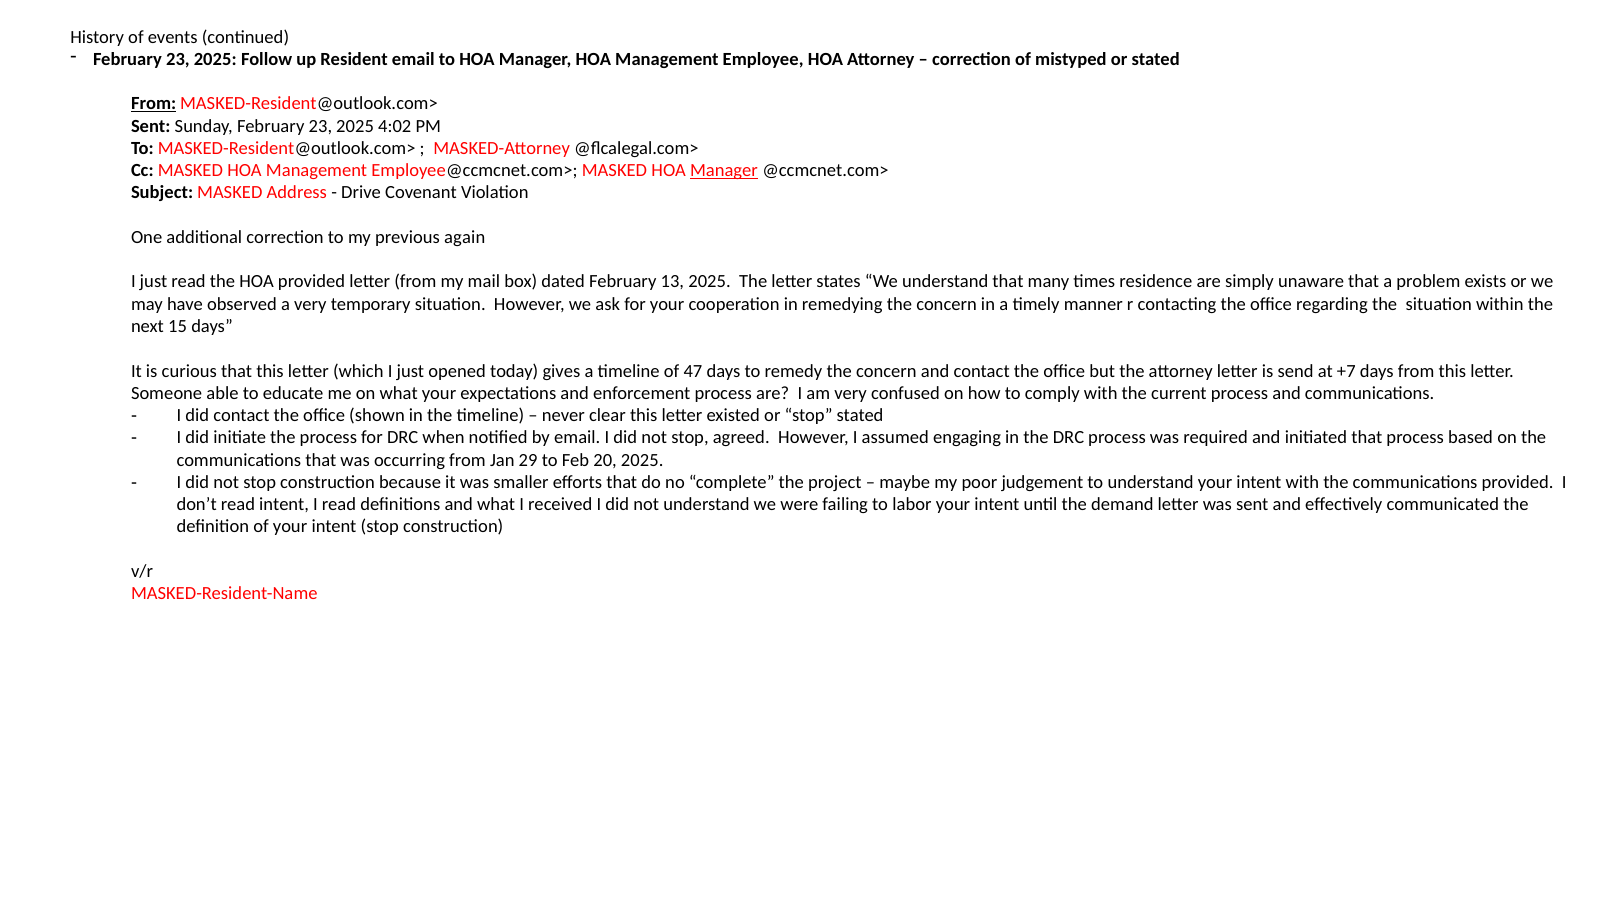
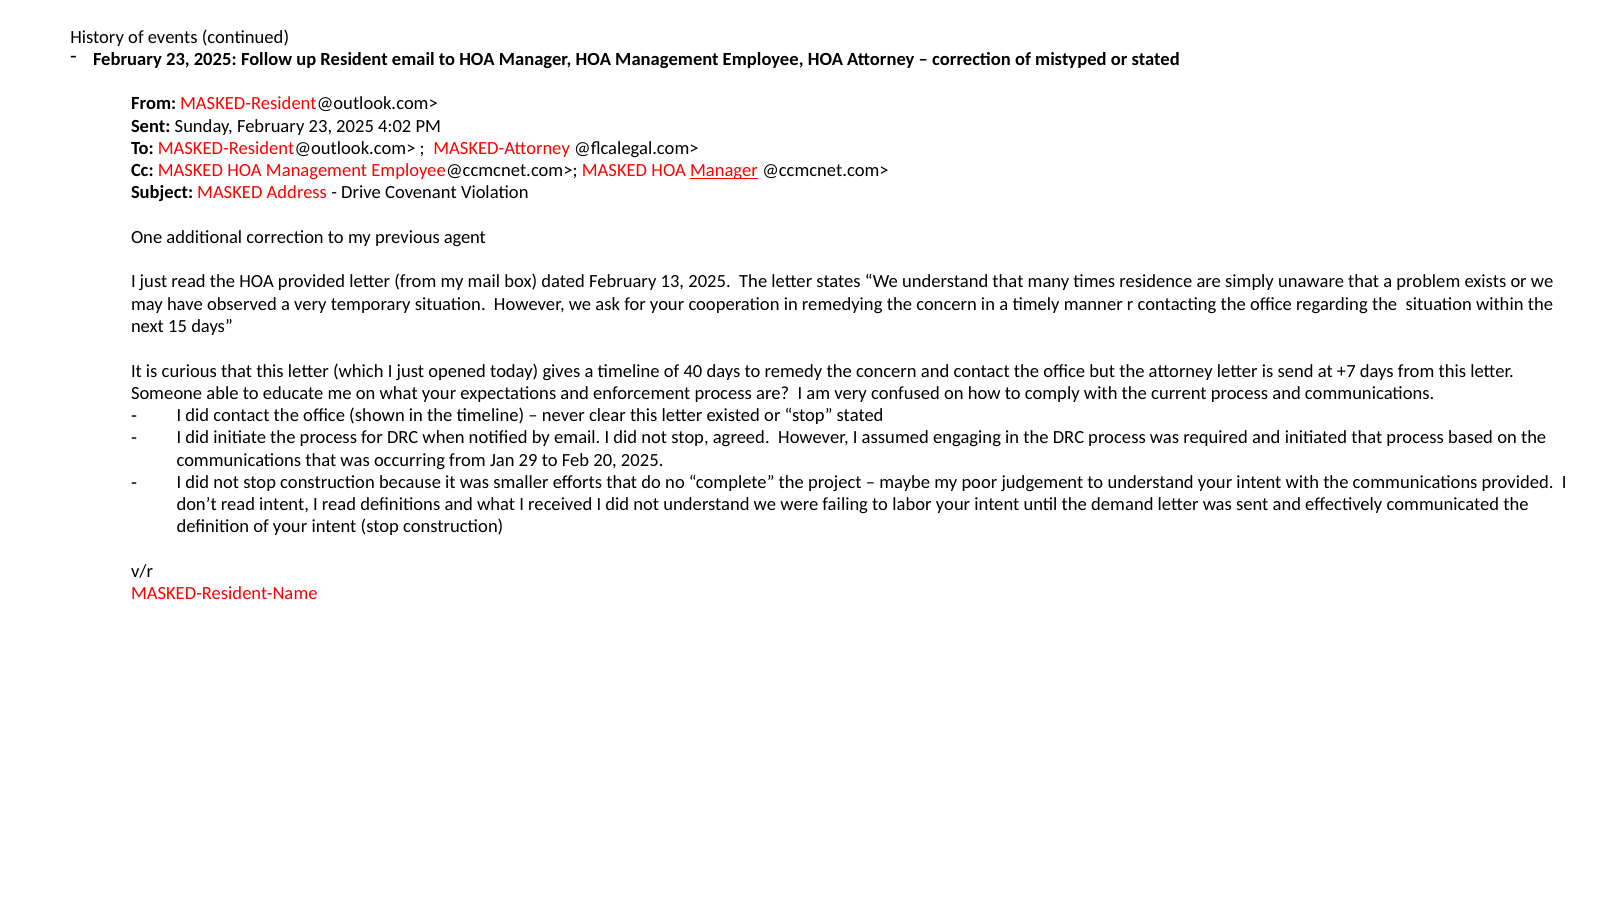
From at (154, 104) underline: present -> none
again: again -> agent
47: 47 -> 40
